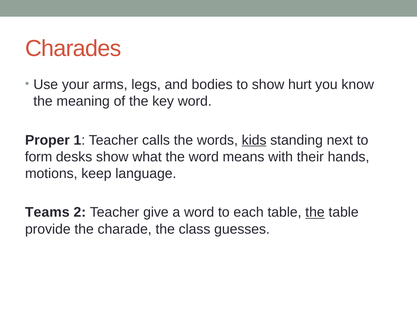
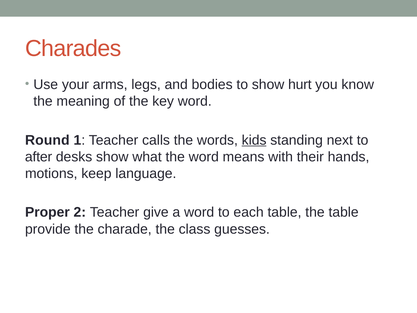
Proper: Proper -> Round
form: form -> after
Teams: Teams -> Proper
the at (315, 212) underline: present -> none
